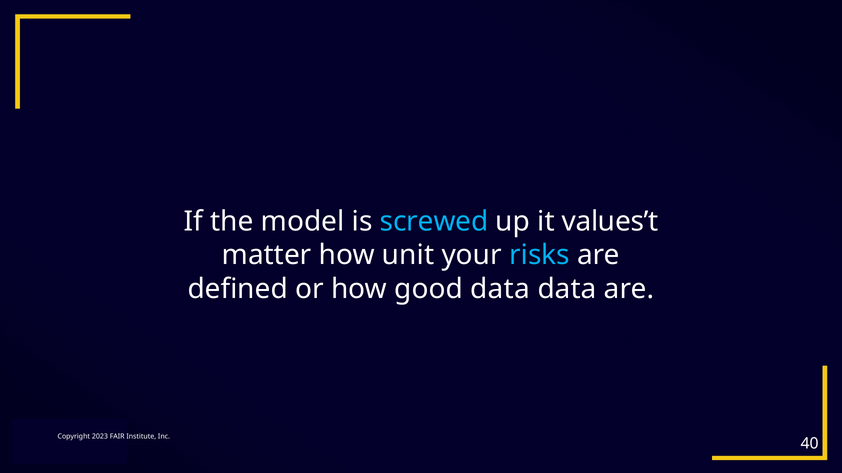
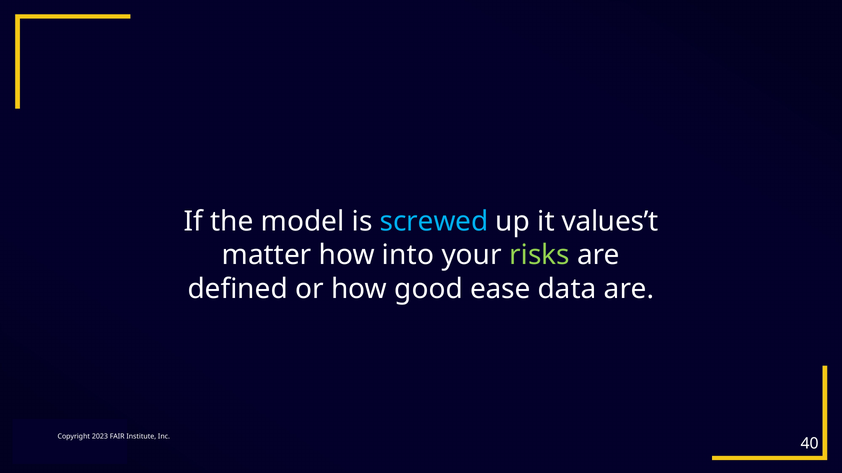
unit: unit -> into
risks colour: light blue -> light green
good data: data -> ease
